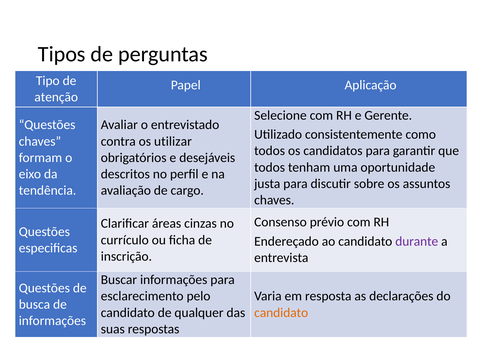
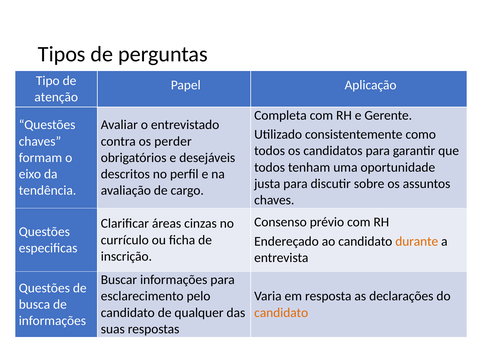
Selecione: Selecione -> Completa
utilizar: utilizar -> perder
durante colour: purple -> orange
